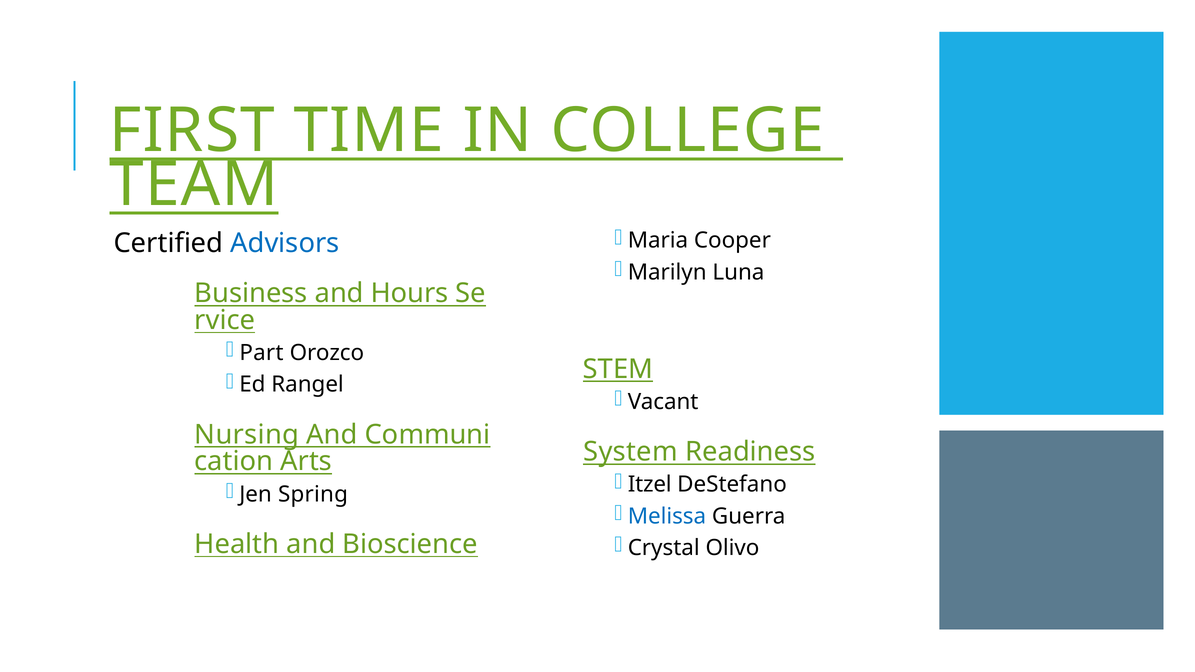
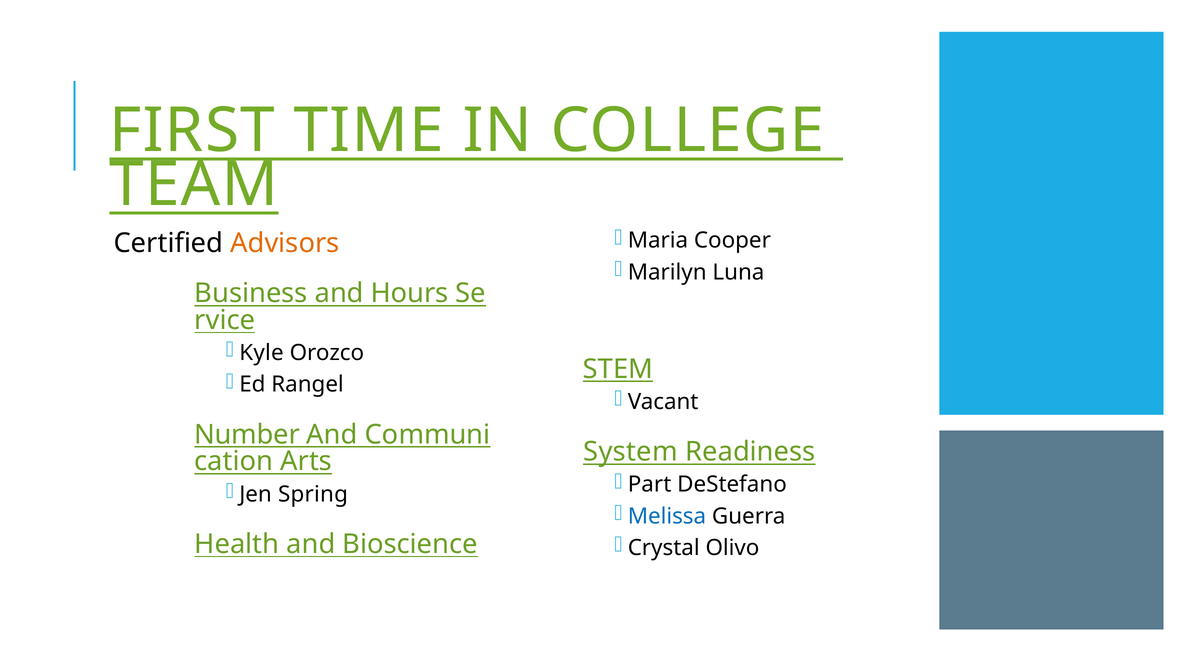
Advisors colour: blue -> orange
Part: Part -> Kyle
Nursing: Nursing -> Number
Itzel: Itzel -> Part
